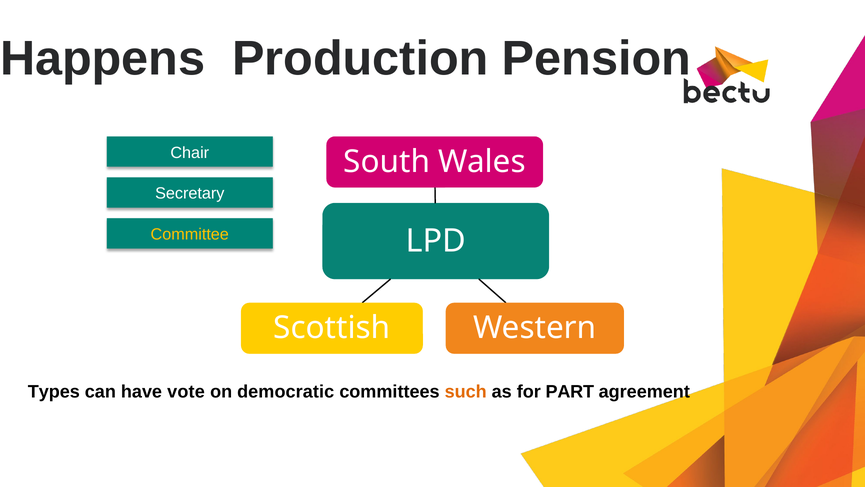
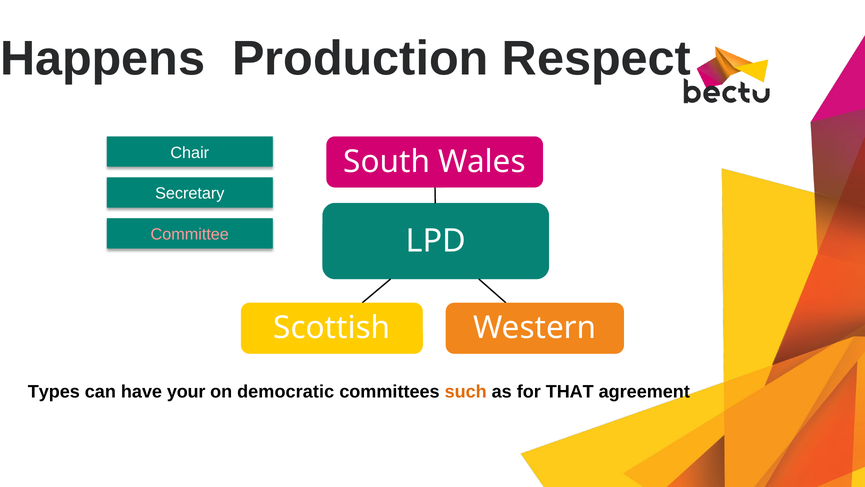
Pension: Pension -> Respect
Committee colour: yellow -> pink
vote: vote -> your
PART: PART -> THAT
